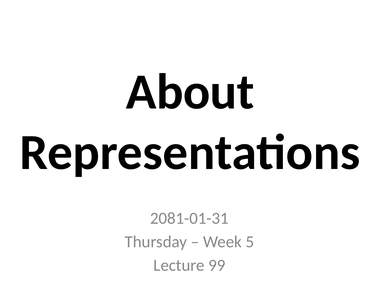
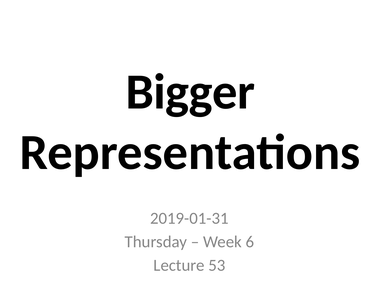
About: About -> Bigger
2081-01-31: 2081-01-31 -> 2019-01-31
5: 5 -> 6
99: 99 -> 53
